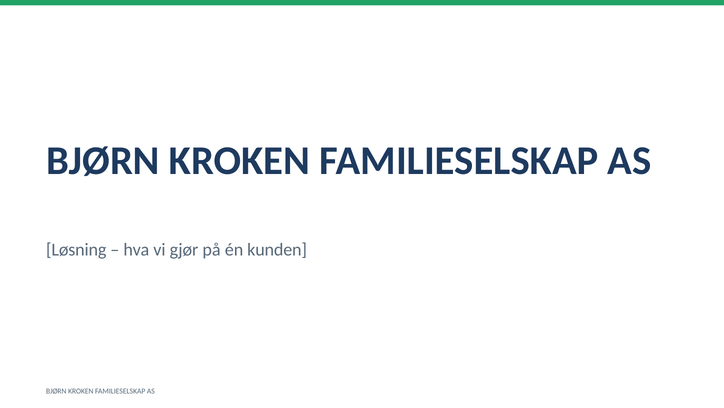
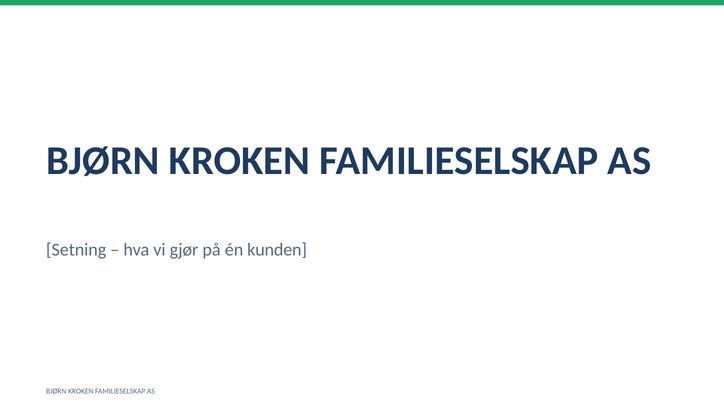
Løsning: Løsning -> Setning
